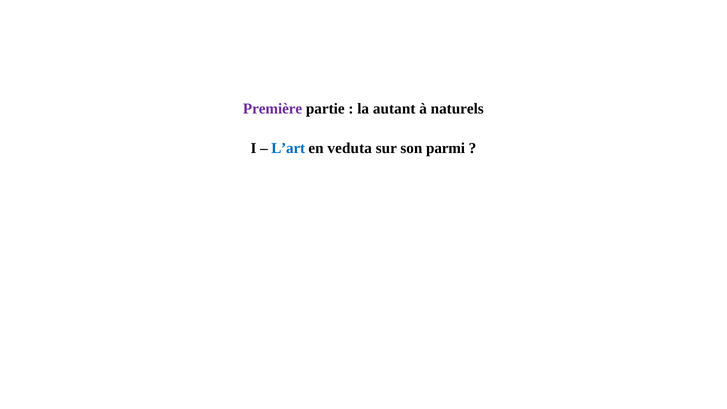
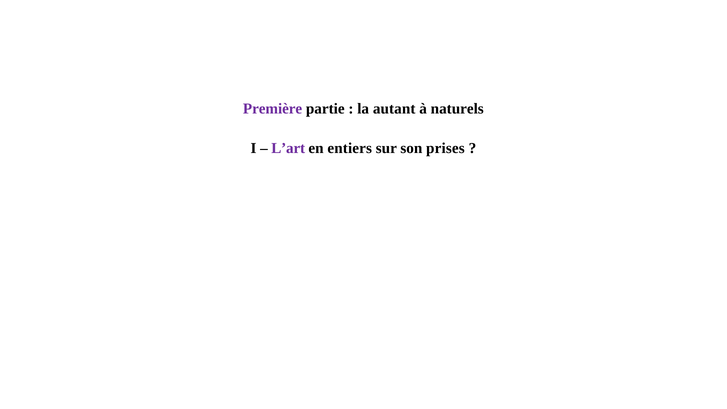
L’art colour: blue -> purple
veduta: veduta -> entiers
parmi: parmi -> prises
